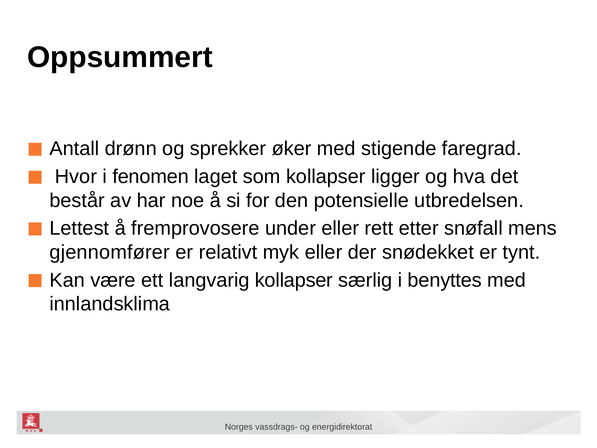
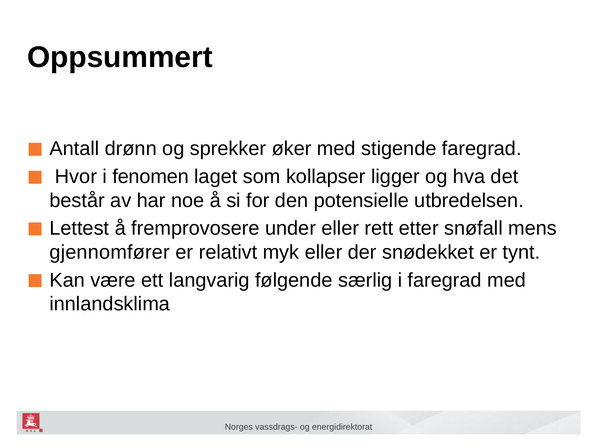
langvarig kollapser: kollapser -> følgende
i benyttes: benyttes -> faregrad
